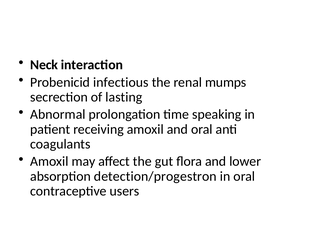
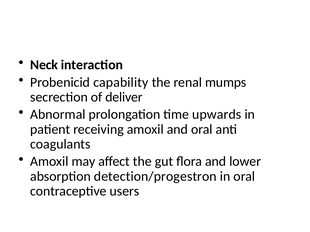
infectious: infectious -> capability
lasting: lasting -> deliver
speaking: speaking -> upwards
